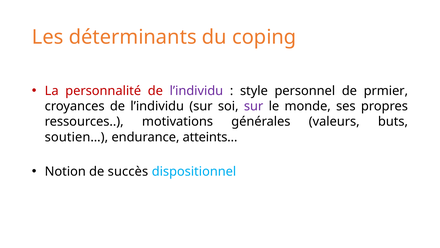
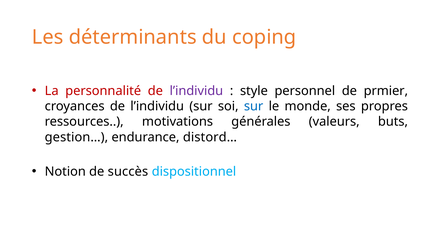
sur at (254, 106) colour: purple -> blue
soutien…: soutien… -> gestion…
atteints…: atteints… -> distord…
